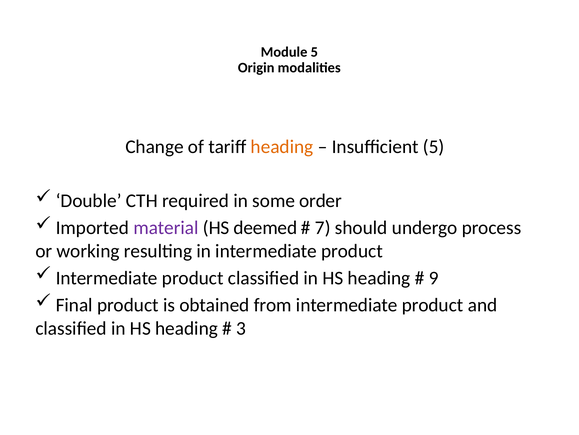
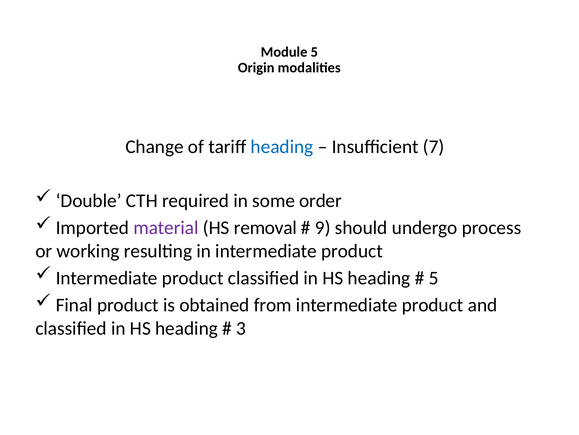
heading at (282, 146) colour: orange -> blue
Insufficient 5: 5 -> 7
deemed: deemed -> removal
7: 7 -> 9
9 at (434, 278): 9 -> 5
